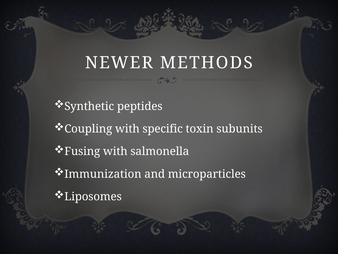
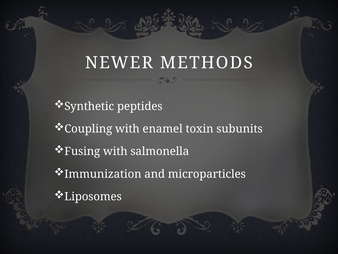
specific: specific -> enamel
